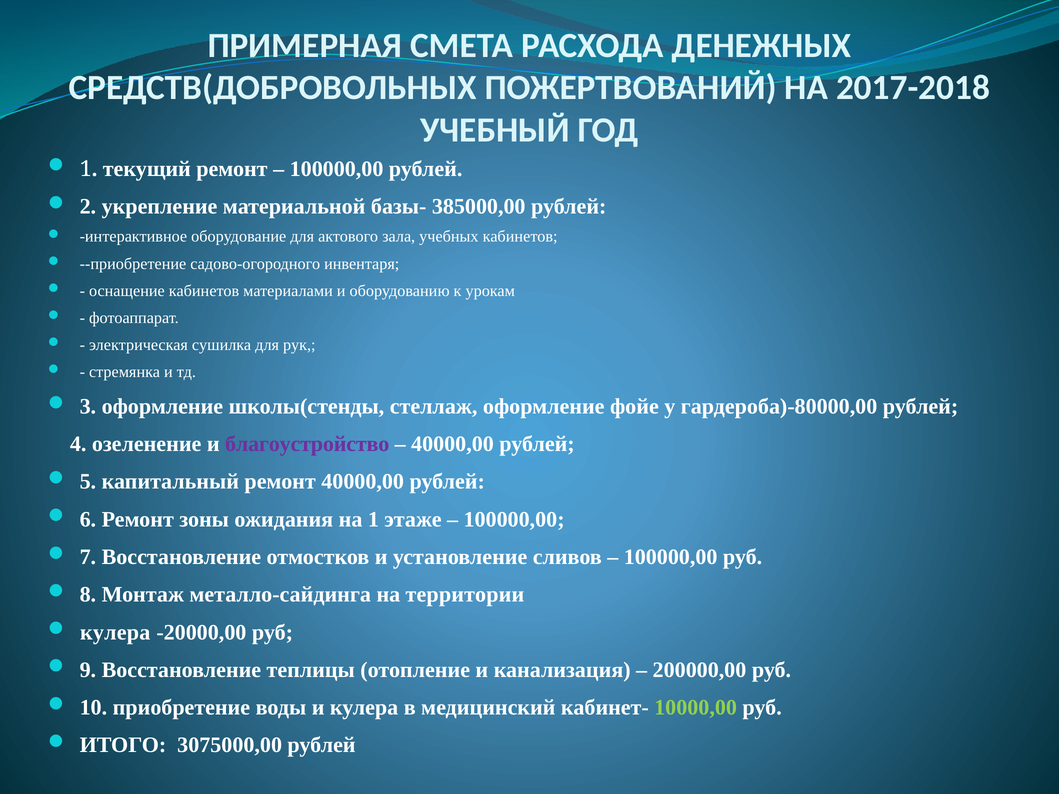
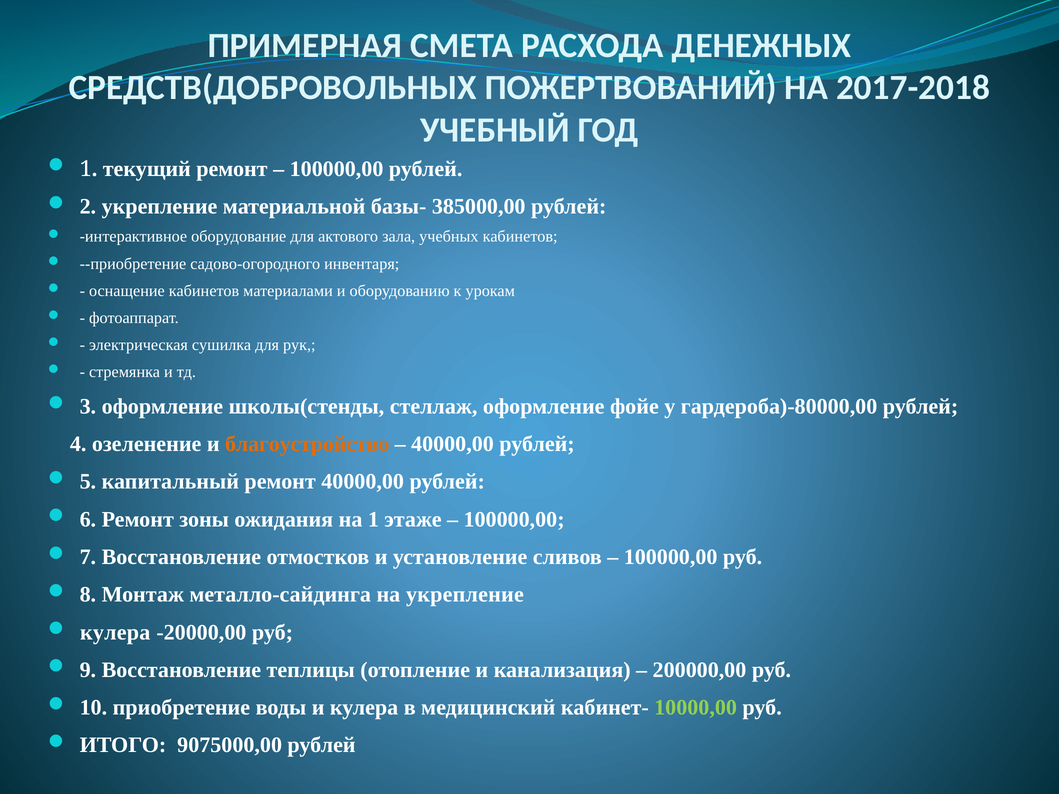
благоустройство colour: purple -> orange
на территории: территории -> укрепление
3075000,00: 3075000,00 -> 9075000,00
